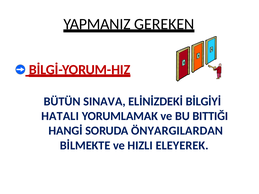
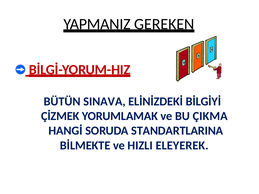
HATALI: HATALI -> ÇİZMEK
BITTIĞI: BITTIĞI -> ÇIKMA
ÖNYARGILARDAN: ÖNYARGILARDAN -> STANDARTLARINA
